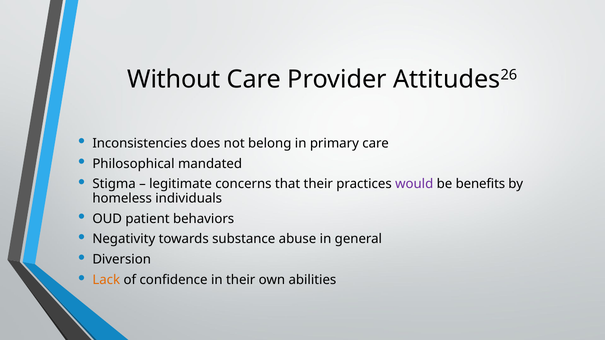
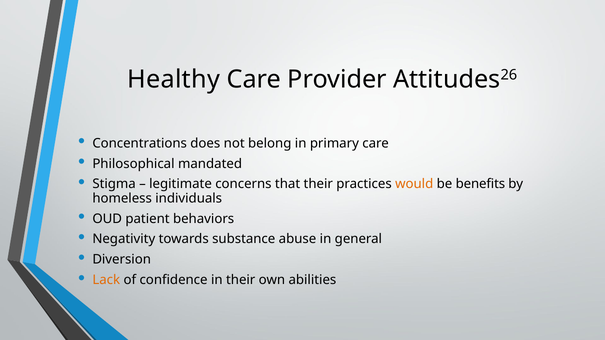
Without: Without -> Healthy
Inconsistencies: Inconsistencies -> Concentrations
would colour: purple -> orange
